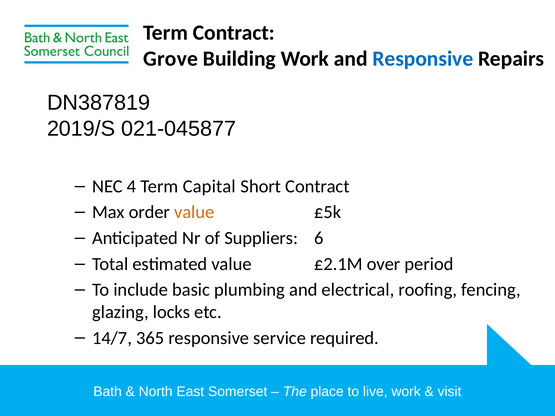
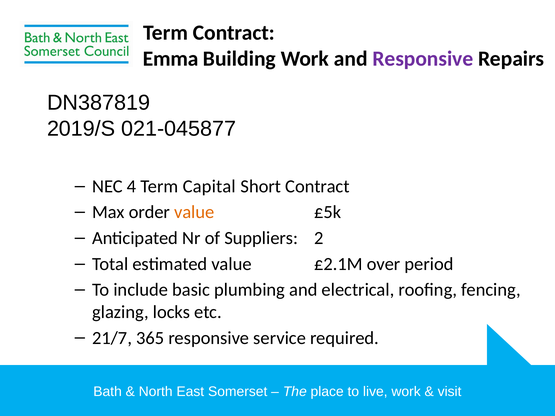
Grove: Grove -> Emma
Responsive at (423, 59) colour: blue -> purple
6: 6 -> 2
14/7: 14/7 -> 21/7
